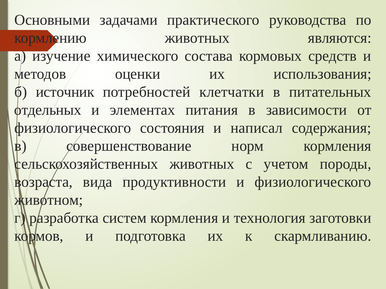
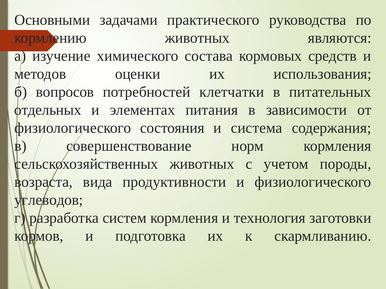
источник: источник -> вопросов
написал: написал -> система
животном: животном -> углеводов
